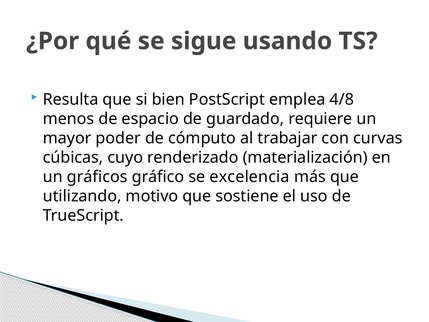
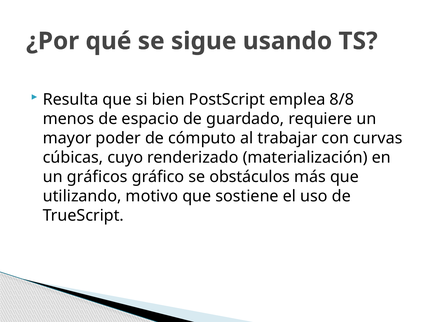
4/8: 4/8 -> 8/8
excelencia: excelencia -> obstáculos
